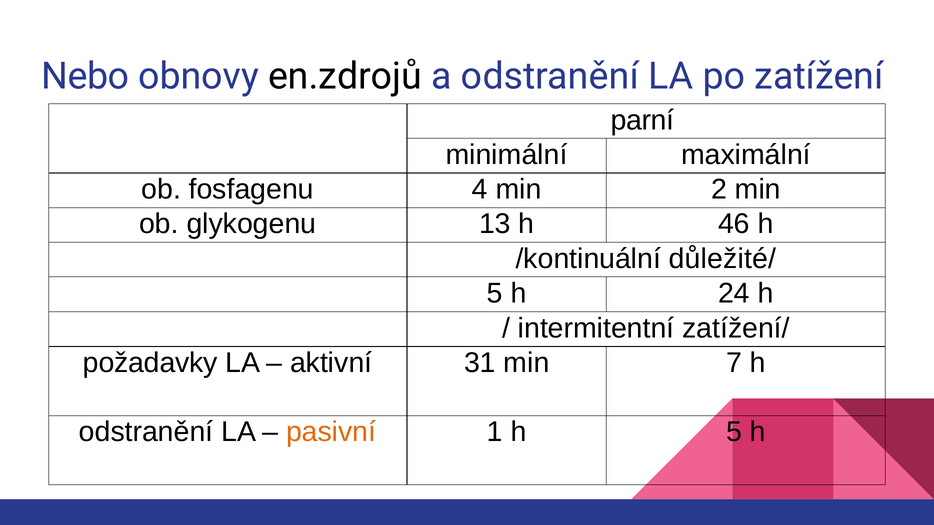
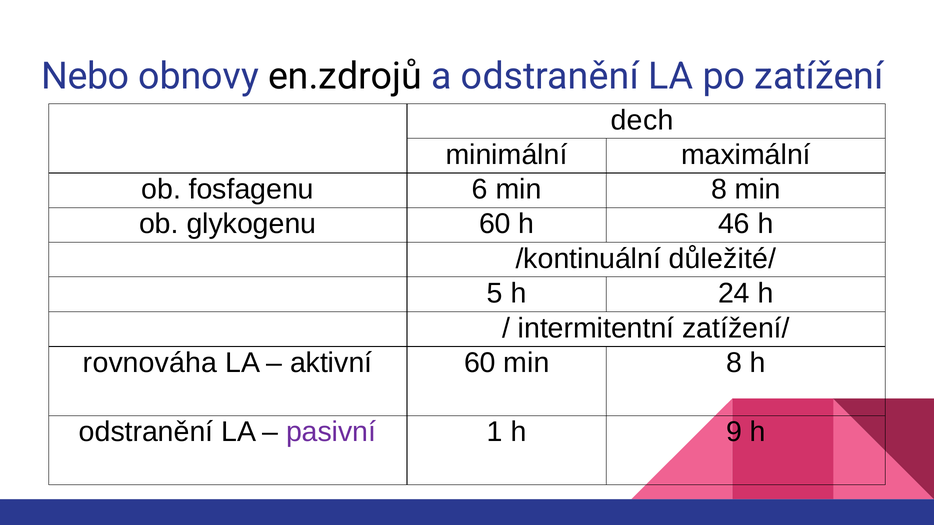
parní: parní -> dech
4: 4 -> 6
2 at (719, 190): 2 -> 8
glykogenu 13: 13 -> 60
požadavky: požadavky -> rovnováha
aktivní 31: 31 -> 60
7 at (734, 363): 7 -> 8
pasivní colour: orange -> purple
h 5: 5 -> 9
